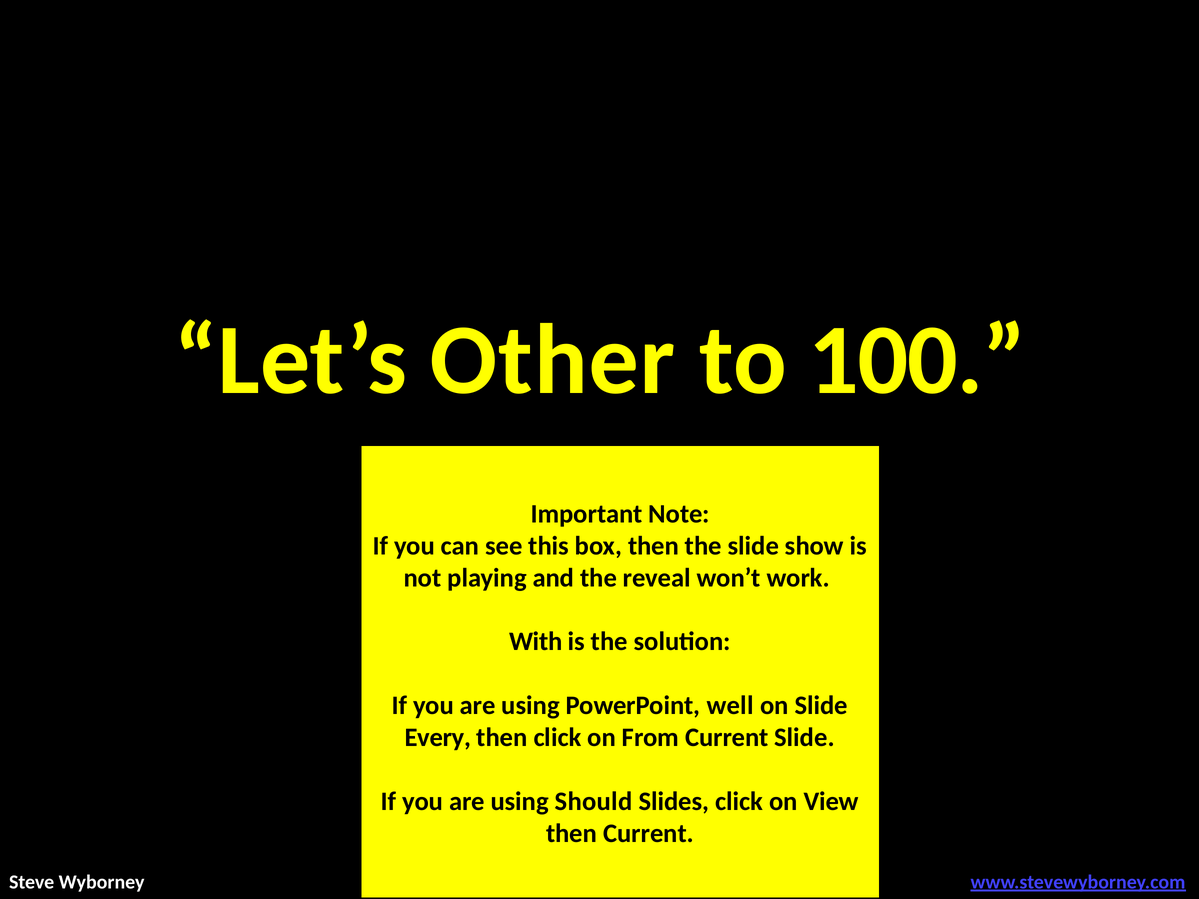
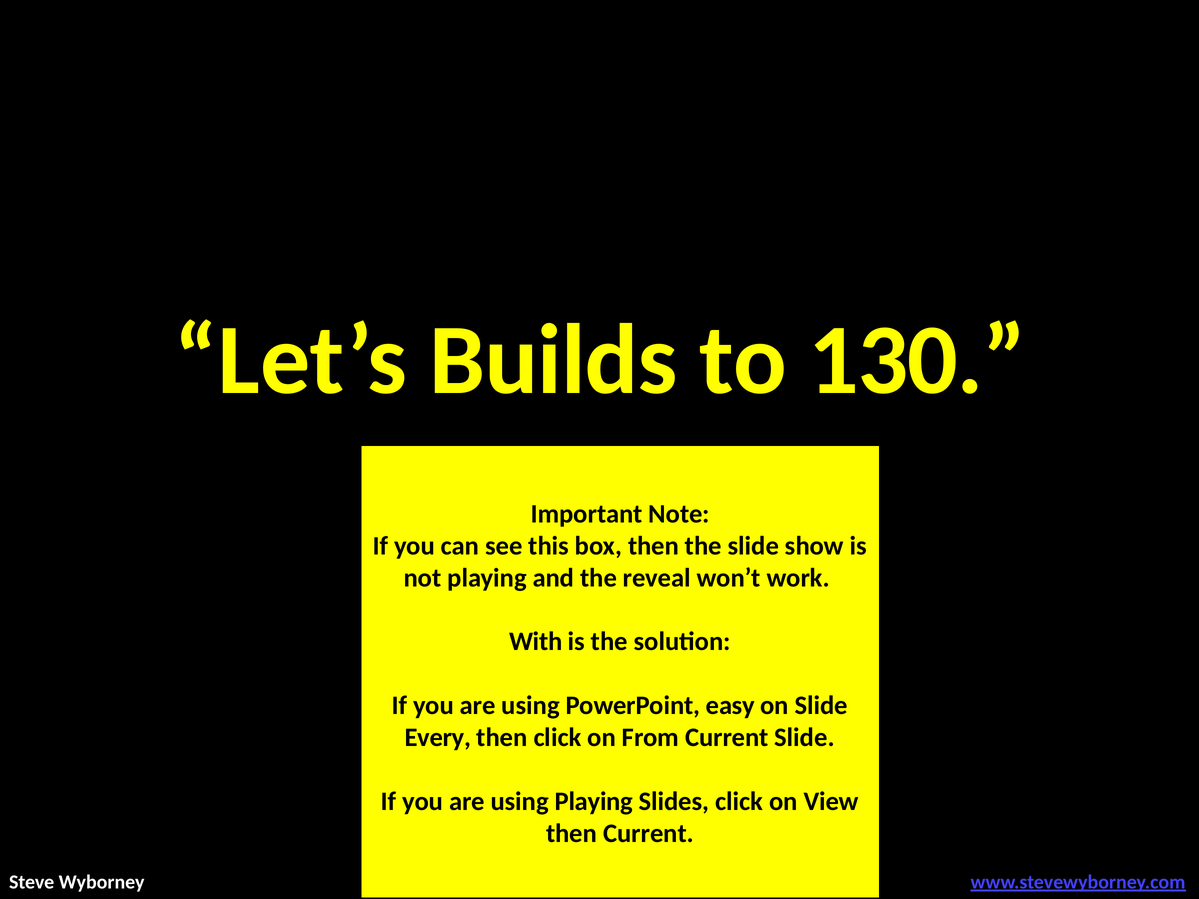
Other: Other -> Builds
100: 100 -> 130
well: well -> easy
using Should: Should -> Playing
